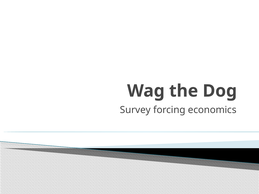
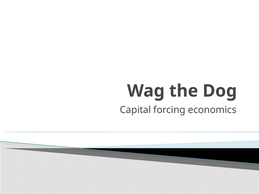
Survey: Survey -> Capital
